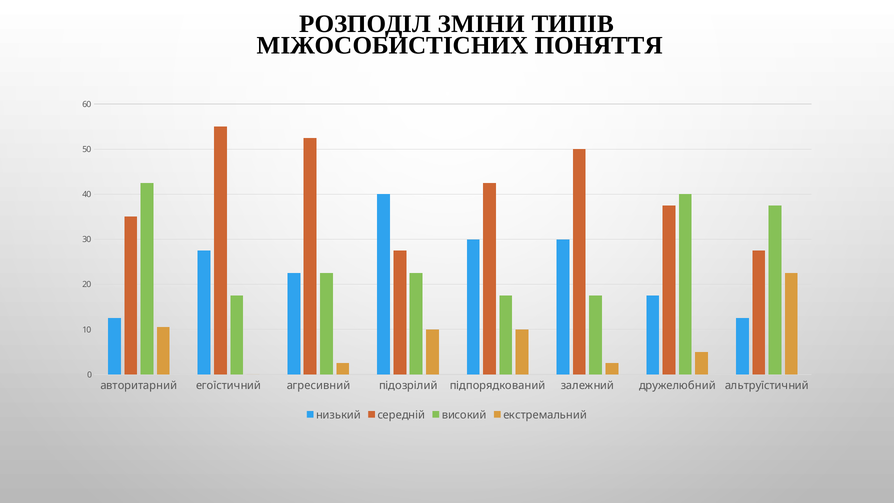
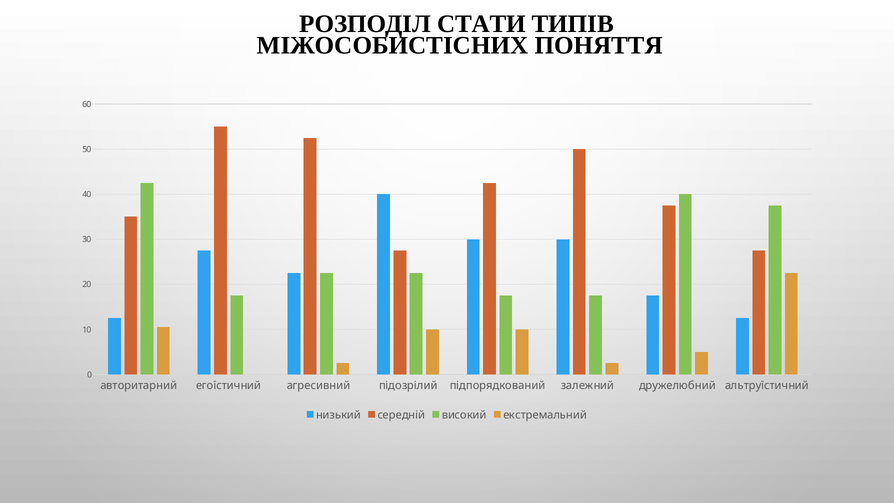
ЗМІНИ: ЗМІНИ -> СТАТИ
